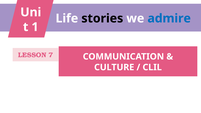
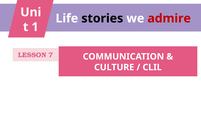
admire colour: blue -> red
